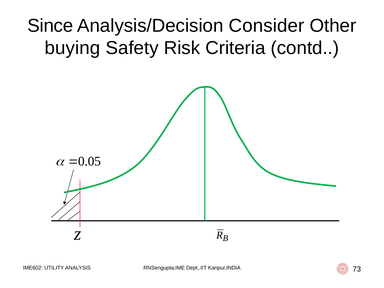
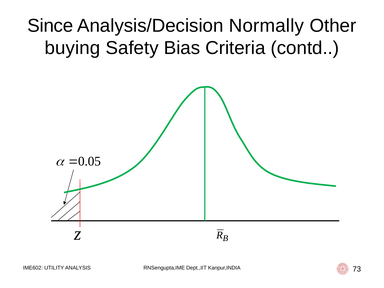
Consider: Consider -> Normally
Risk: Risk -> Bias
